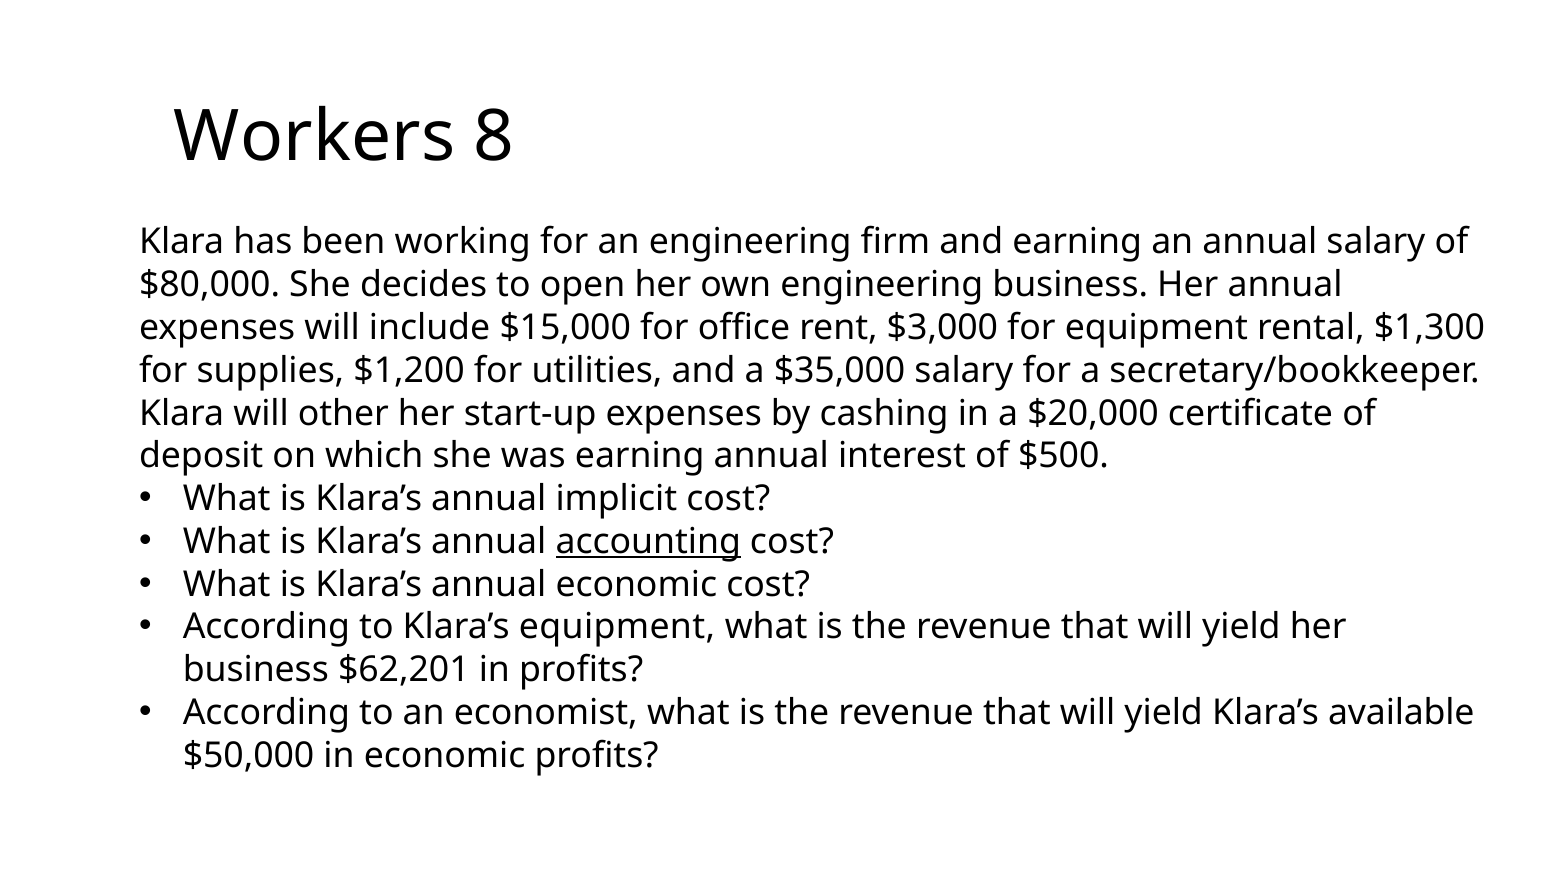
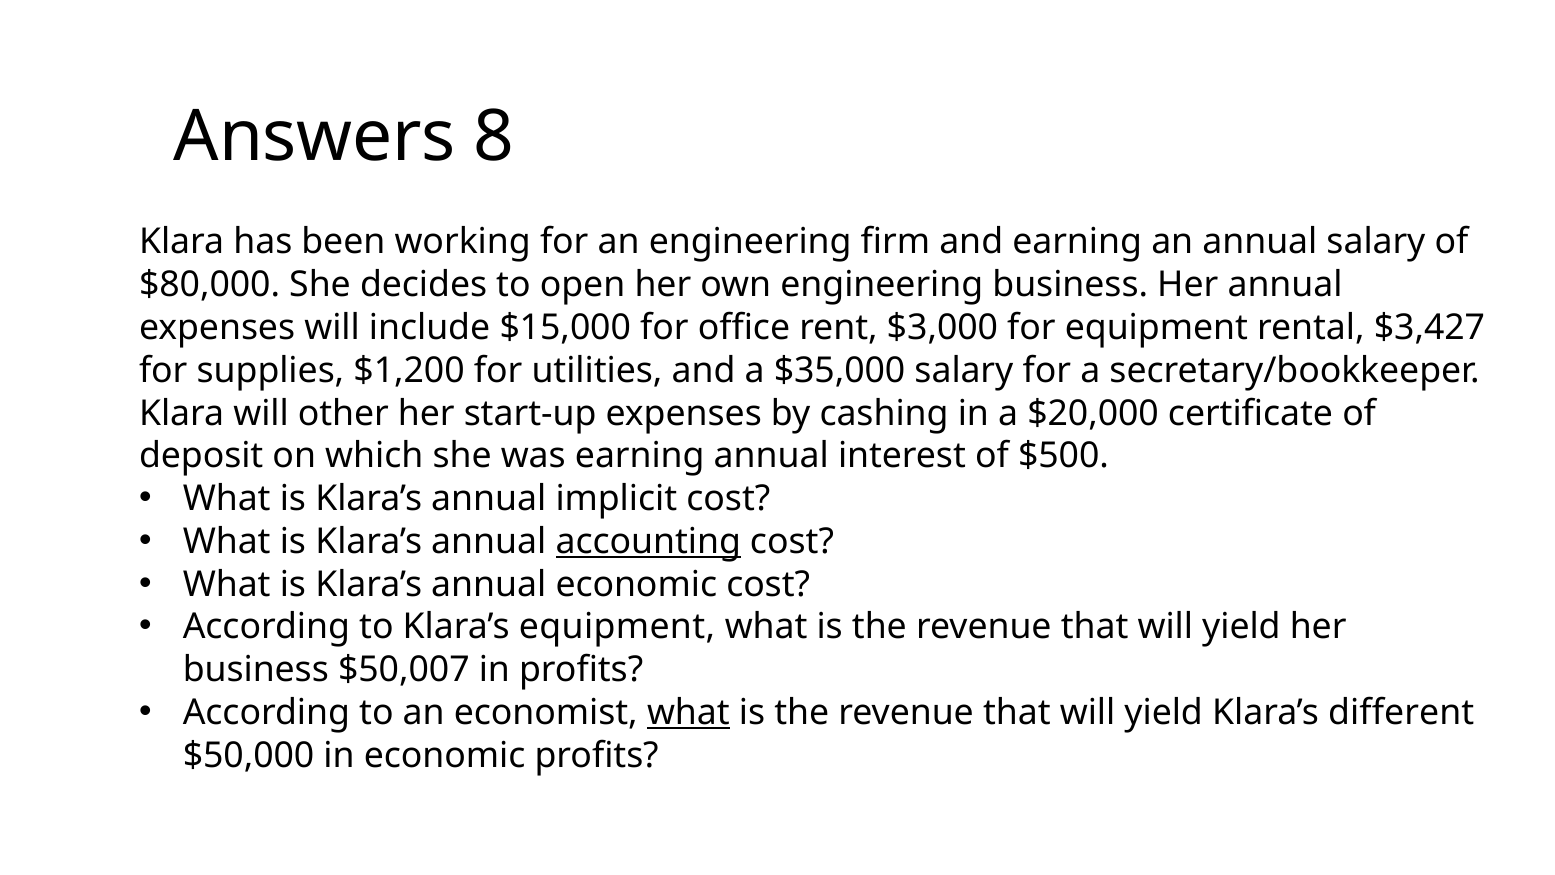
Workers: Workers -> Answers
$1,300: $1,300 -> $3,427
$62,201: $62,201 -> $50,007
what at (688, 712) underline: none -> present
available: available -> different
